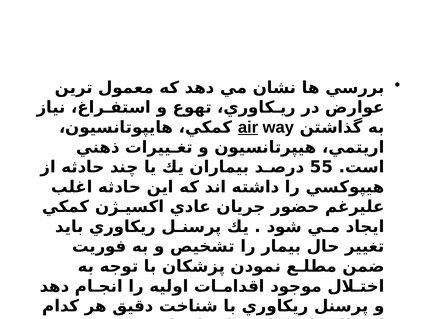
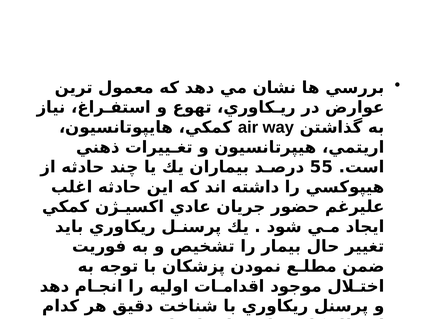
air underline: present -> none
